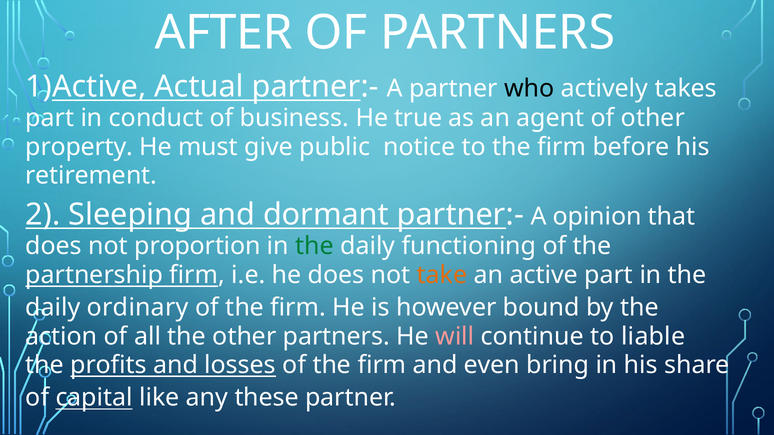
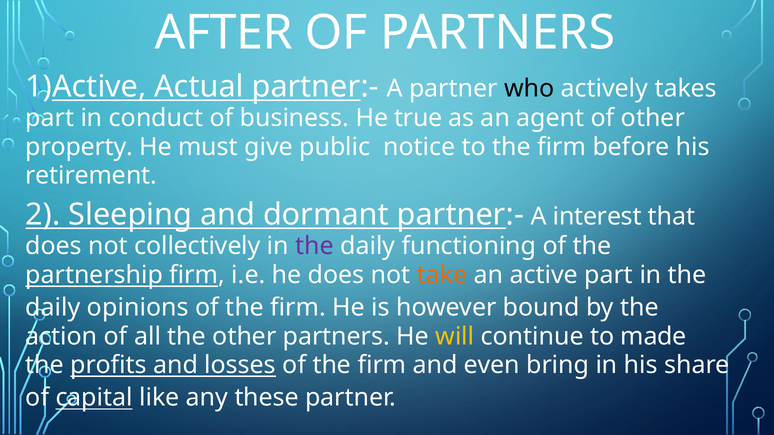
opinion: opinion -> interest
proportion: proportion -> collectively
the at (314, 246) colour: green -> purple
ordinary: ordinary -> opinions
will colour: pink -> yellow
liable: liable -> made
